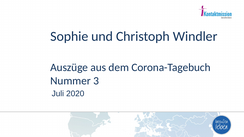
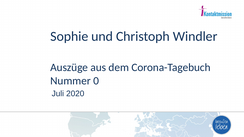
3: 3 -> 0
